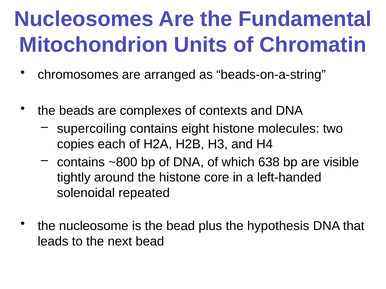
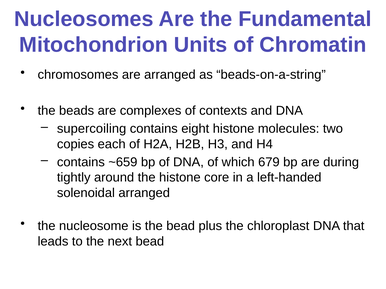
~800: ~800 -> ~659
638: 638 -> 679
visible: visible -> during
solenoidal repeated: repeated -> arranged
hypothesis: hypothesis -> chloroplast
